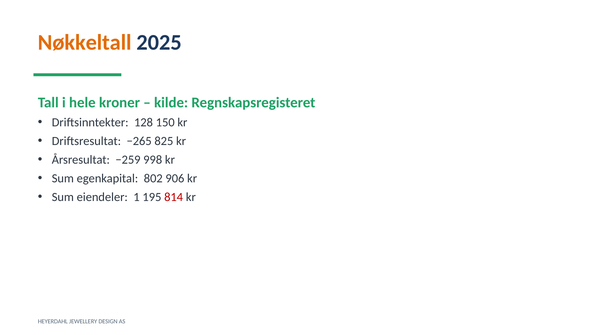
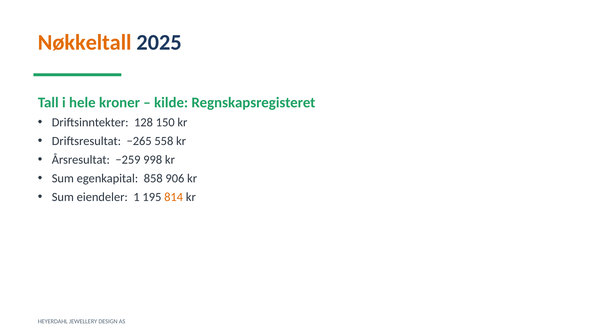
825: 825 -> 558
802: 802 -> 858
814 colour: red -> orange
